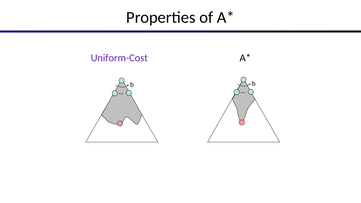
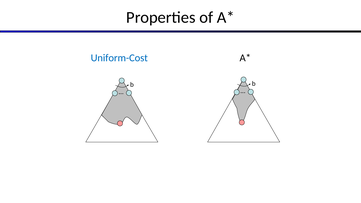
Uniform-Cost colour: purple -> blue
